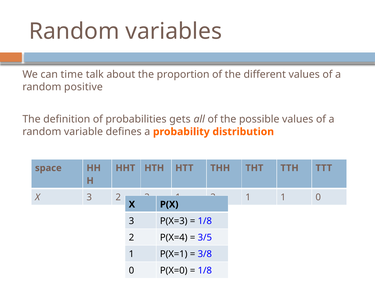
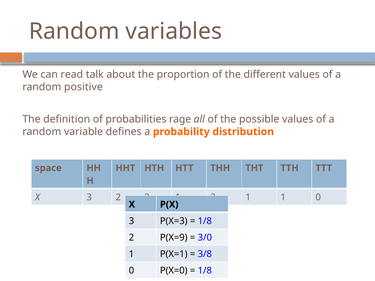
time: time -> read
gets: gets -> rage
P(X=4: P(X=4 -> P(X=9
3/5: 3/5 -> 3/0
